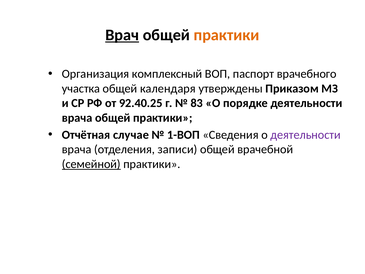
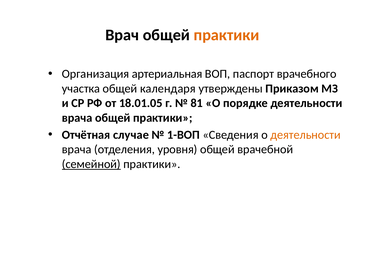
Врач underline: present -> none
комплексный: комплексный -> артериальная
92.40.25: 92.40.25 -> 18.01.05
83: 83 -> 81
деятельности at (306, 135) colour: purple -> orange
записи: записи -> уровня
